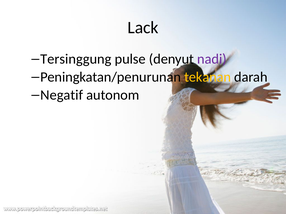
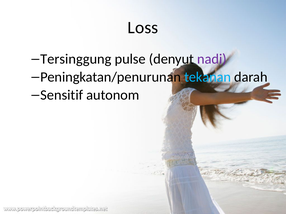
Lack: Lack -> Loss
tekanan colour: yellow -> light blue
Negatif: Negatif -> Sensitif
